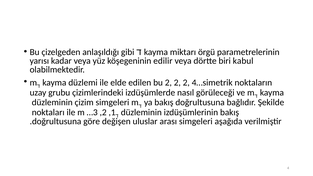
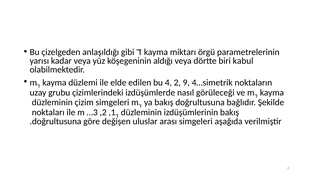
edilir: edilir -> aldığı
bu 2: 2 -> 4
2 at (186, 83): 2 -> 9
